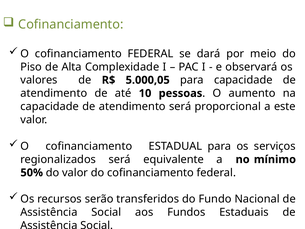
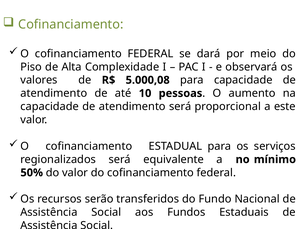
5.000,05: 5.000,05 -> 5.000,08
